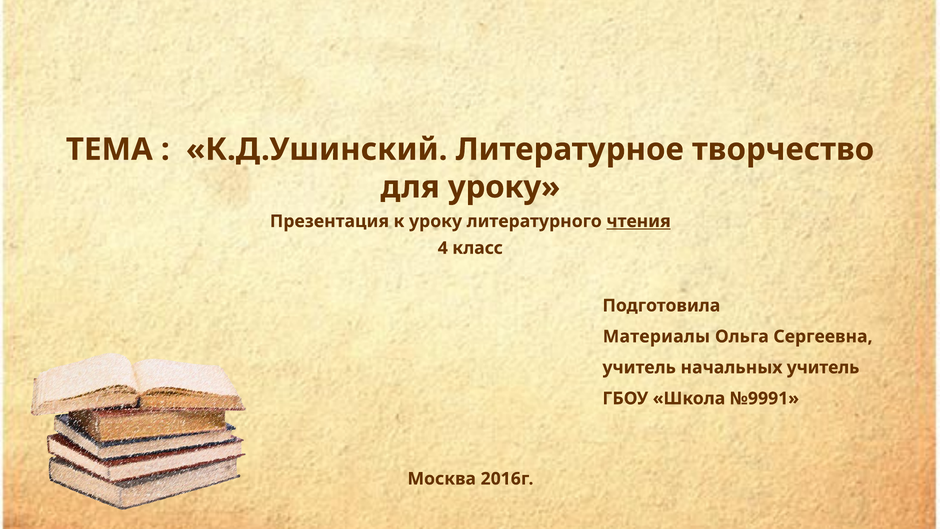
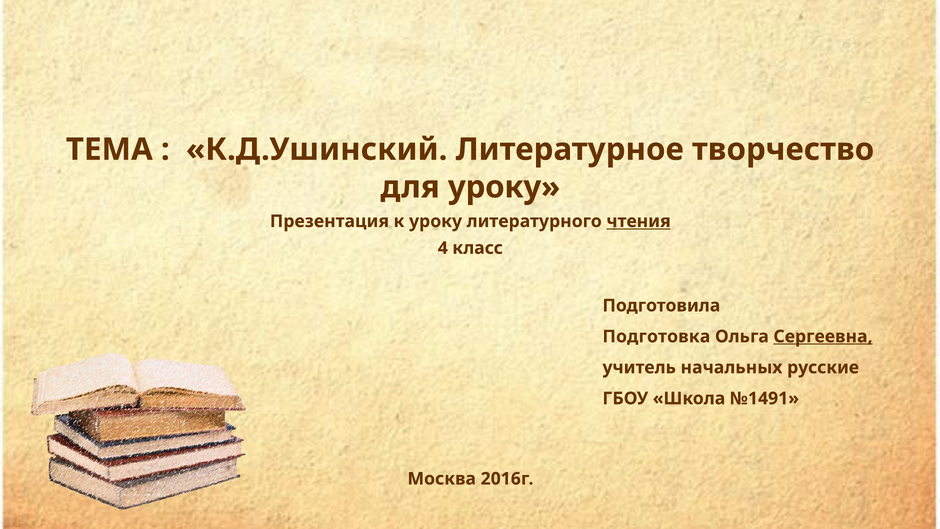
Материалы: Материалы -> Подготовка
Сергеевна underline: none -> present
начальных учитель: учитель -> русские
№9991: №9991 -> №1491
